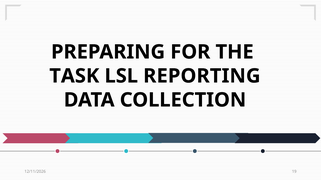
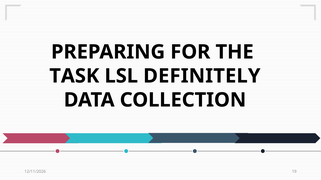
REPORTING: REPORTING -> DEFINITELY
